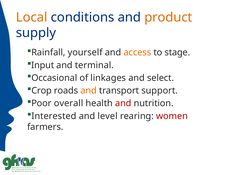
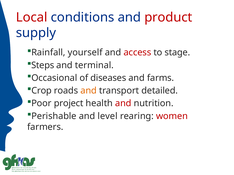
Local colour: orange -> red
product colour: orange -> red
access colour: orange -> red
Input: Input -> Steps
linkages: linkages -> diseases
select: select -> farms
support: support -> detailed
overall: overall -> project
Interested: Interested -> Perishable
